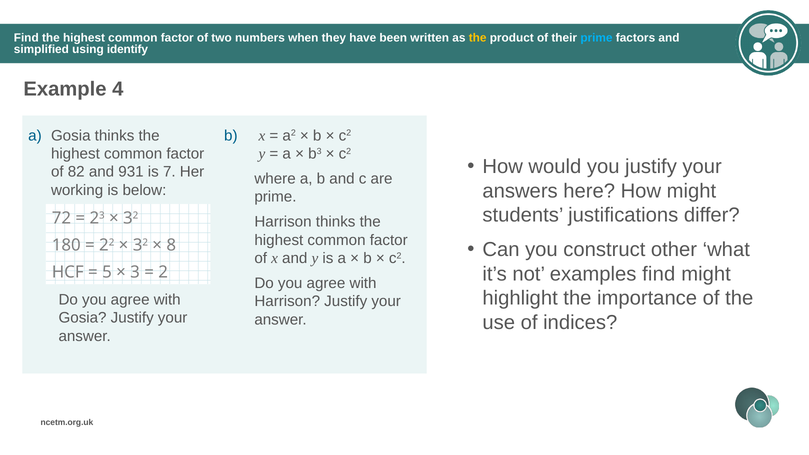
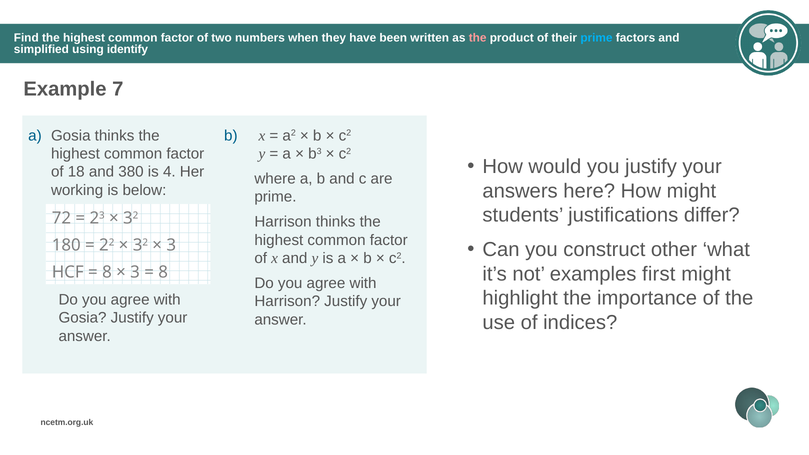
the at (478, 38) colour: yellow -> pink
4: 4 -> 7
82: 82 -> 18
931: 931 -> 380
7: 7 -> 4
8 at (171, 245): 8 -> 3
examples find: find -> first
5 at (107, 272): 5 -> 8
2 at (163, 272): 2 -> 8
